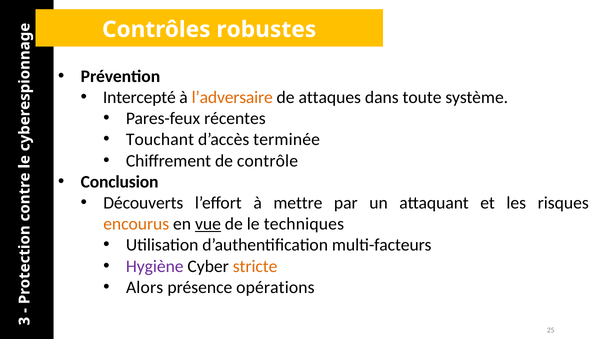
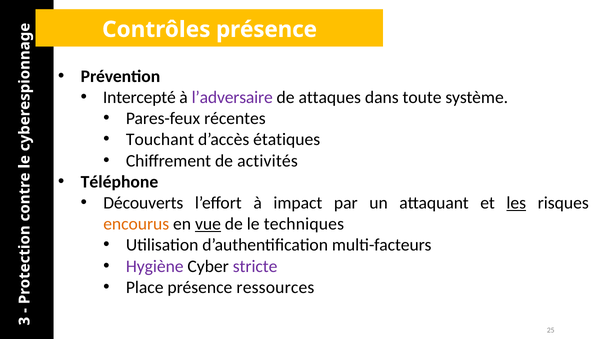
Contrôles robustes: robustes -> présence
l’adversaire colour: orange -> purple
terminée: terminée -> étatiques
contrôle: contrôle -> activités
Conclusion: Conclusion -> Téléphone
mettre: mettre -> impact
les underline: none -> present
stricte colour: orange -> purple
Alors: Alors -> Place
opérations: opérations -> ressources
